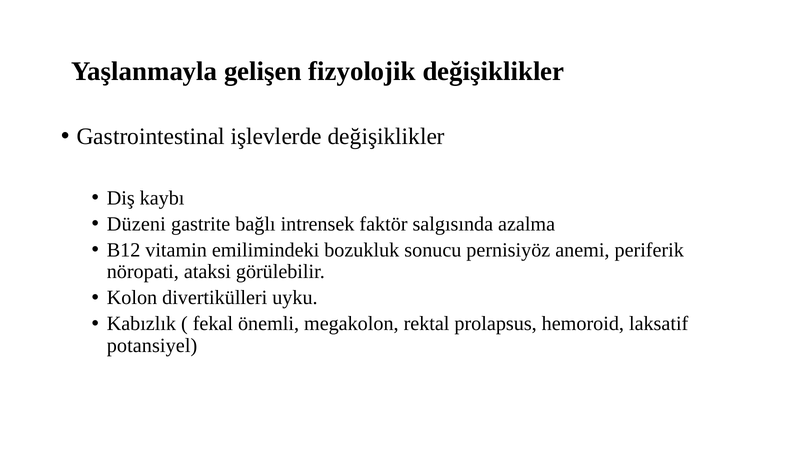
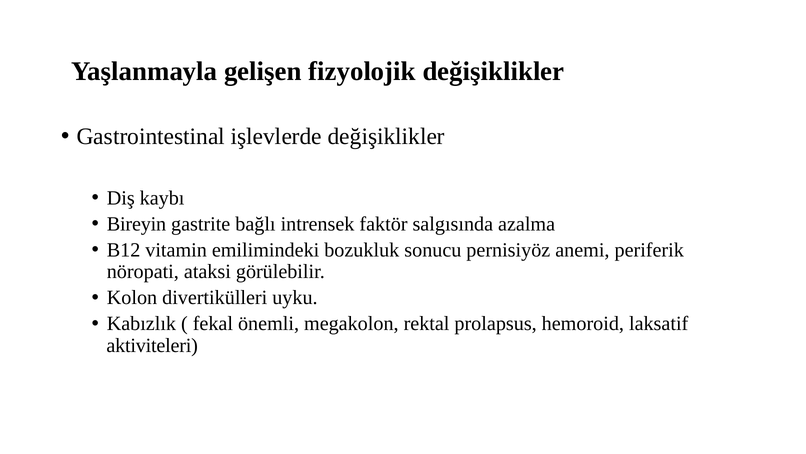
Düzeni: Düzeni -> Bireyin
potansiyel: potansiyel -> aktiviteleri
